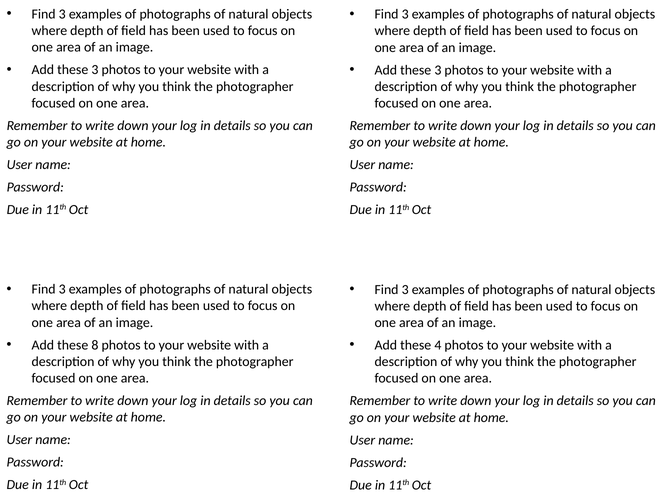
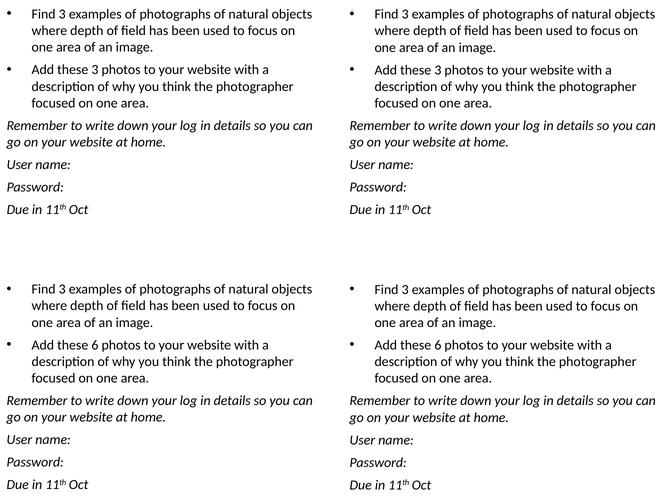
8 at (95, 346): 8 -> 6
4 at (438, 346): 4 -> 6
